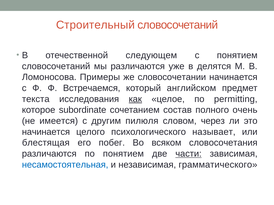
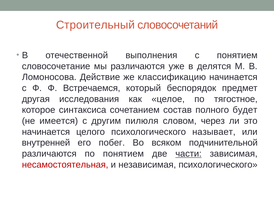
следующем: следующем -> выполнения
словосочетаний at (56, 66): словосочетаний -> словосочетание
Примеры: Примеры -> Действие
словосочетании: словосочетании -> классификацию
английском: английском -> беспорядок
текста: текста -> другая
как underline: present -> none
permitting: permitting -> тягостное
subordinate: subordinate -> синтаксиса
очень: очень -> будет
блестящая: блестящая -> внутренней
словосочетания: словосочетания -> подчинительной
несамостоятельная colour: blue -> red
независимая грамматического: грамматического -> психологического
